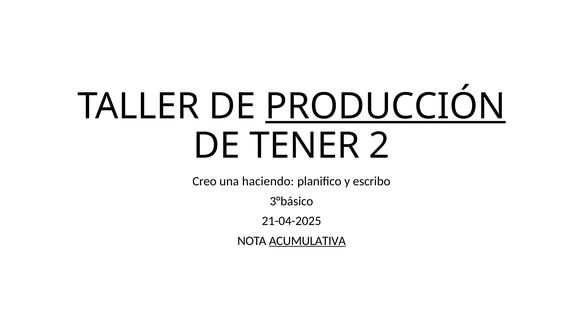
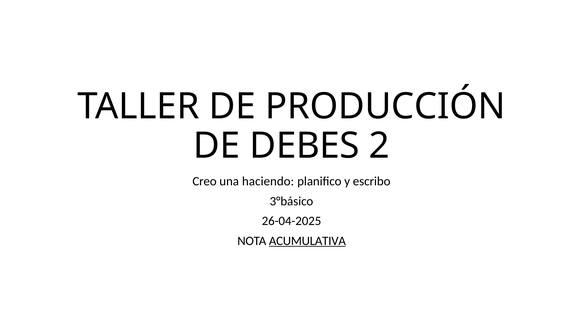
PRODUCCIÓN underline: present -> none
TENER: TENER -> DEBES
21-04-2025: 21-04-2025 -> 26-04-2025
